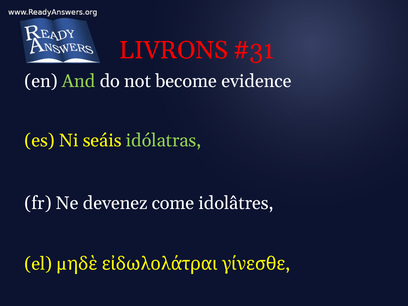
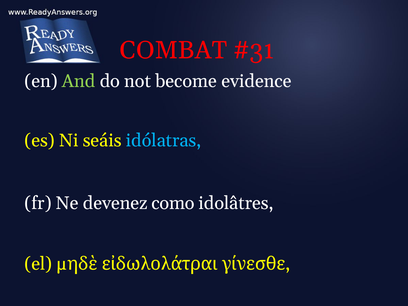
LIVRONS: LIVRONS -> COMBAT
idólatras colour: light green -> light blue
come: come -> como
